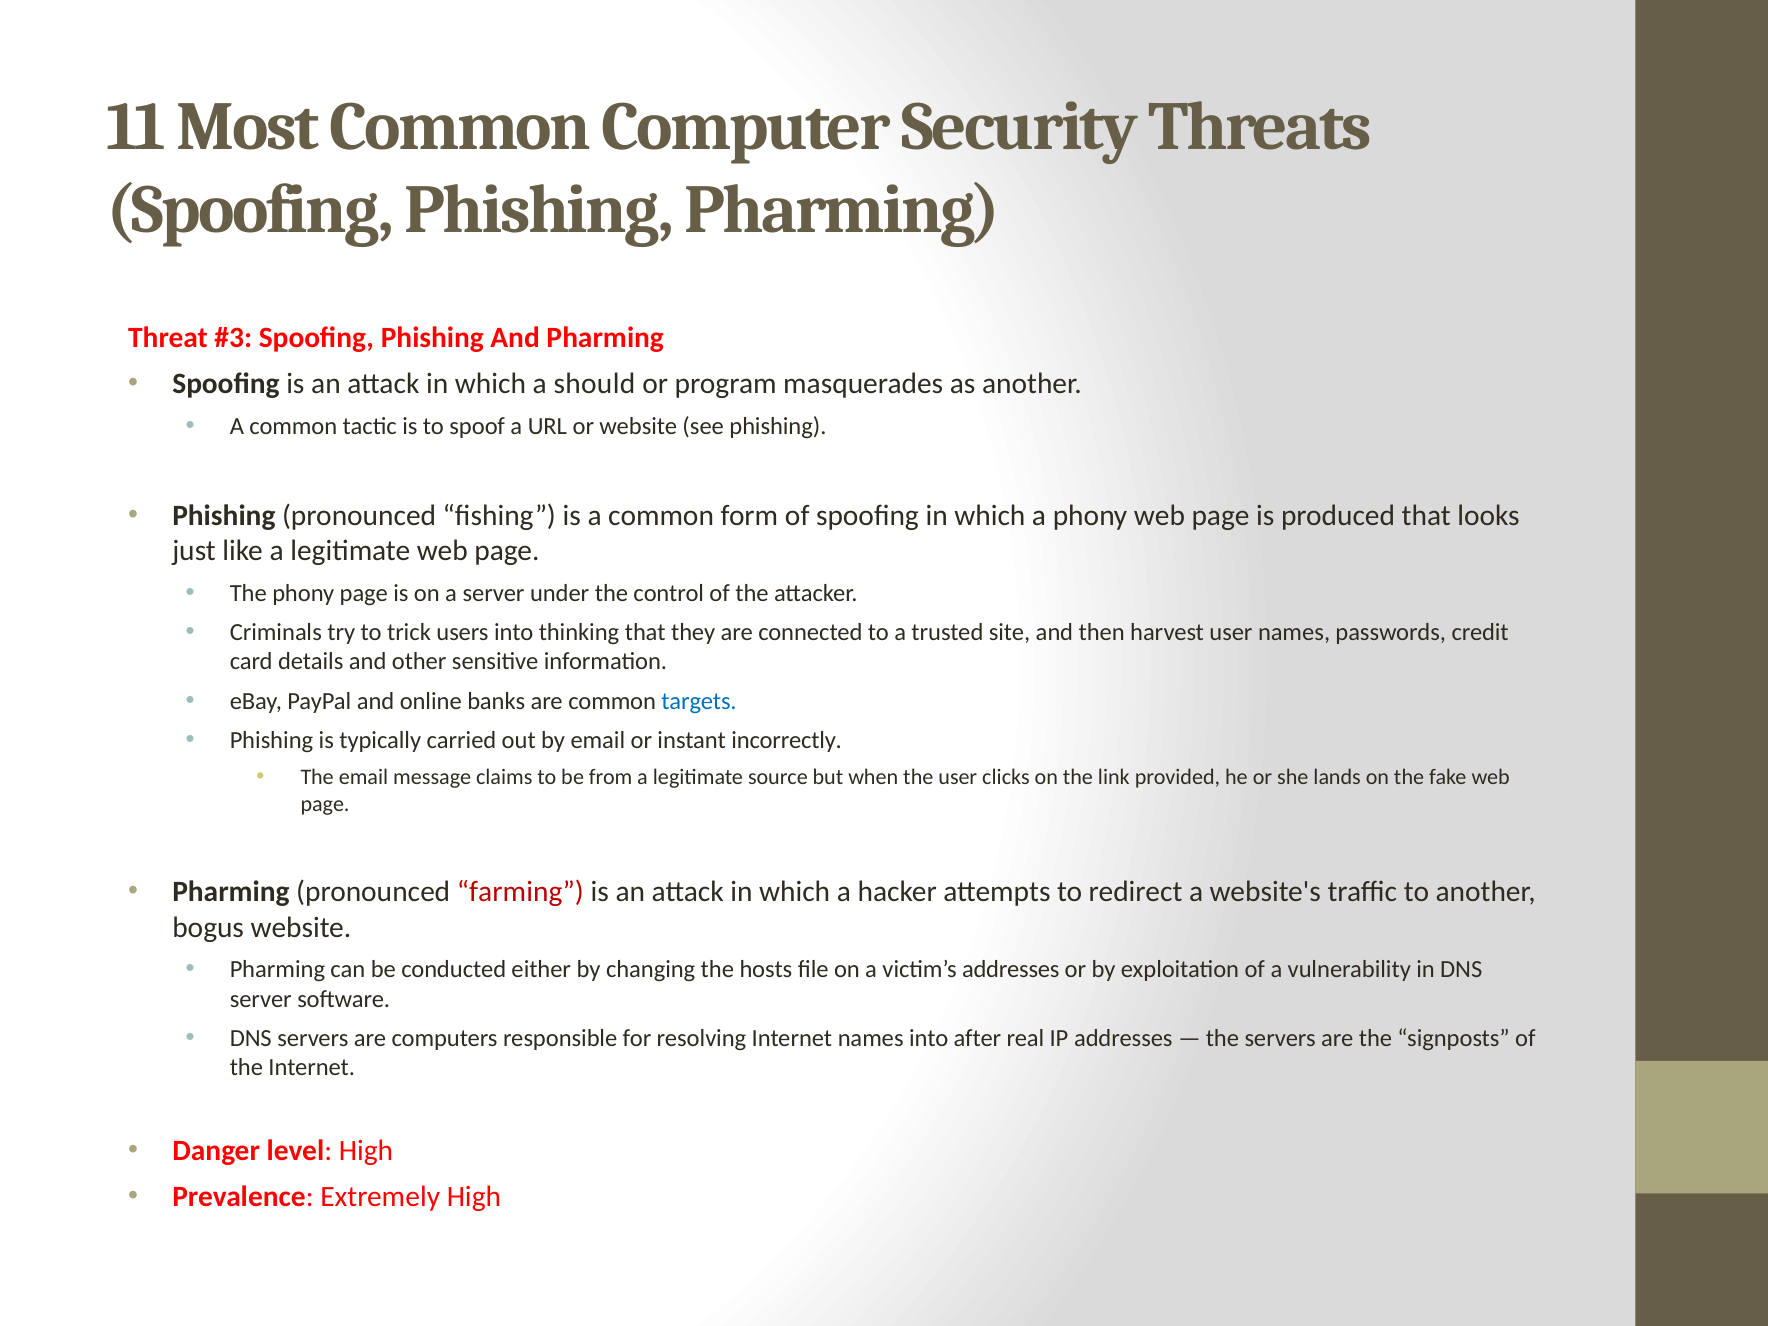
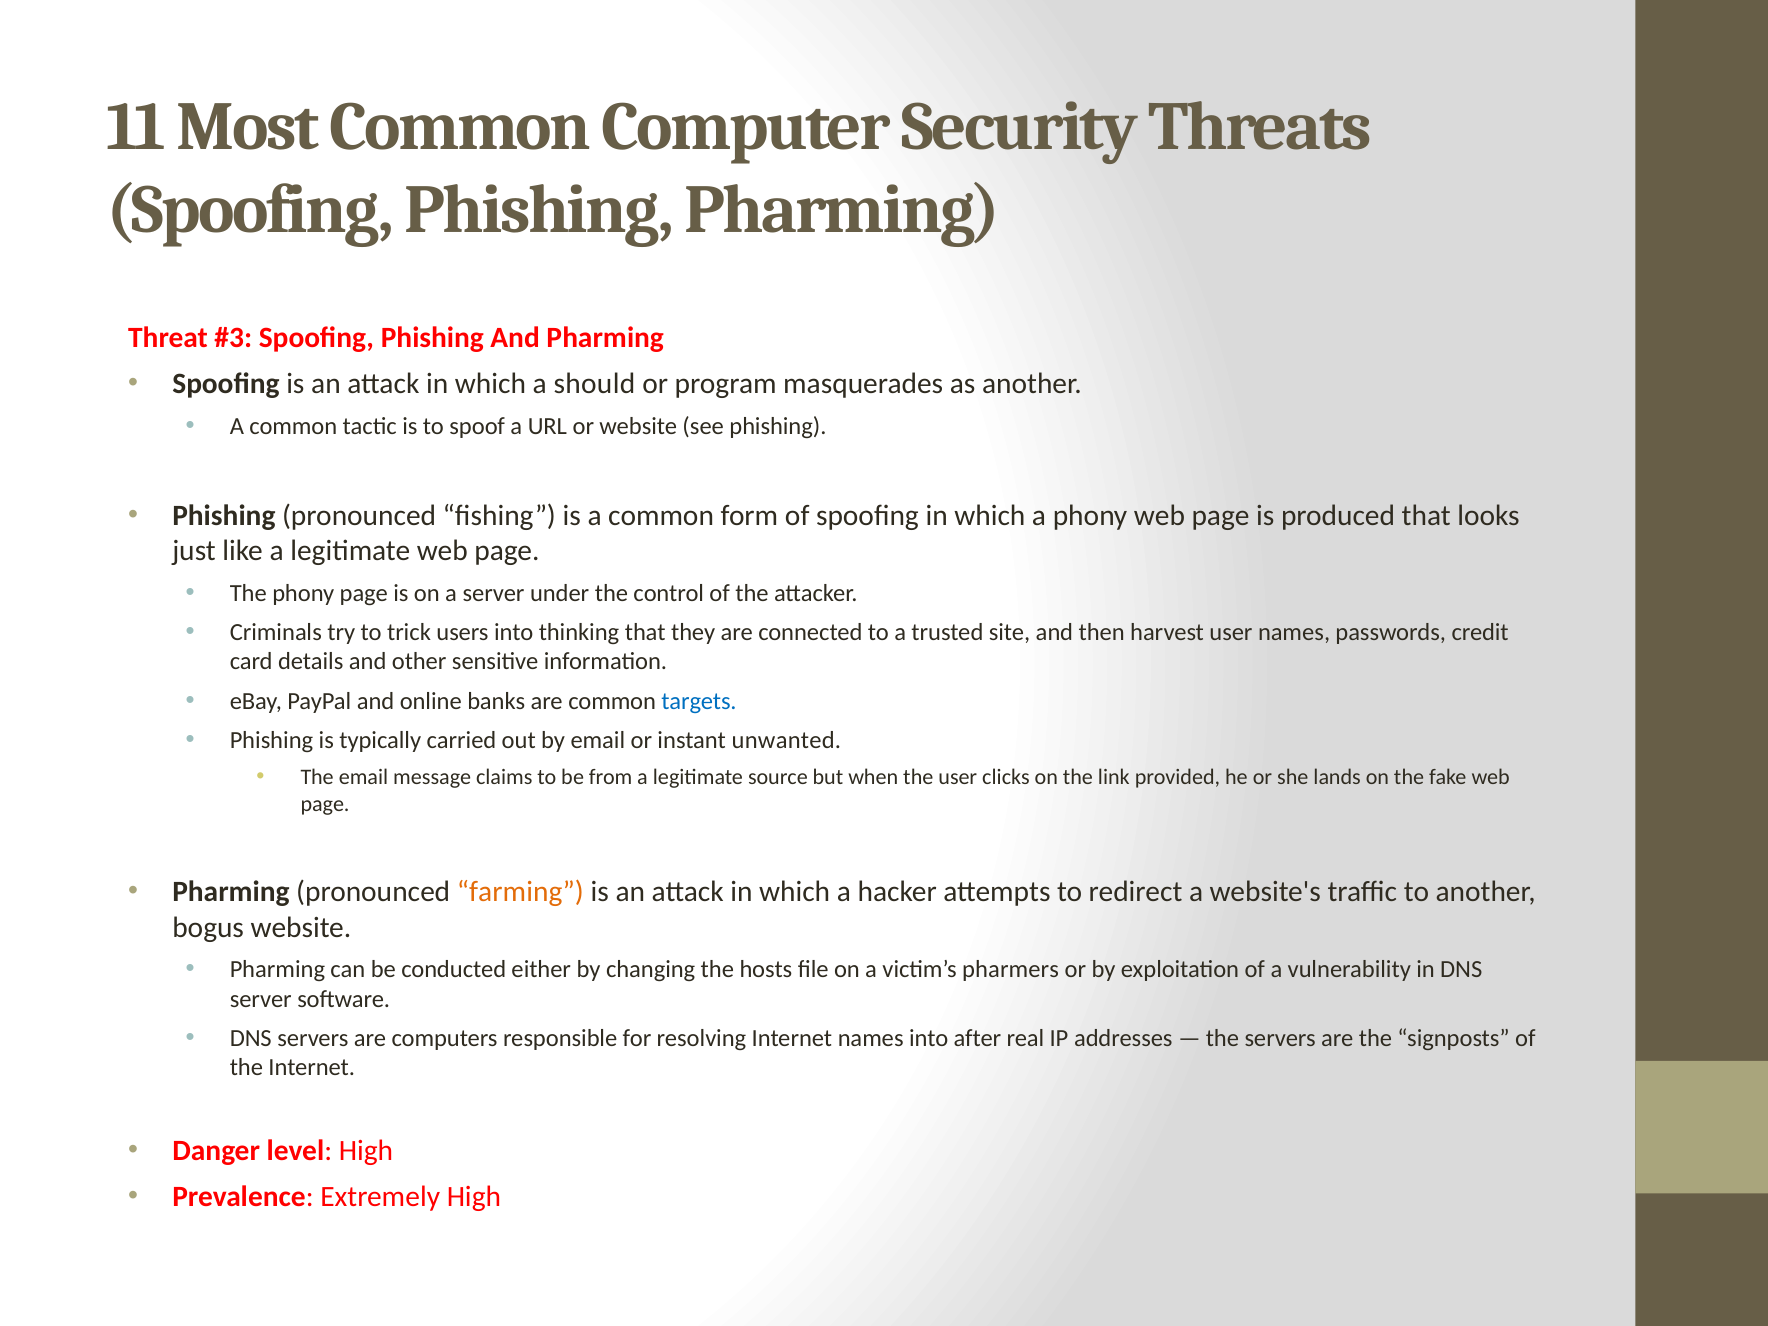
incorrectly: incorrectly -> unwanted
farming colour: red -> orange
victim’s addresses: addresses -> pharmers
